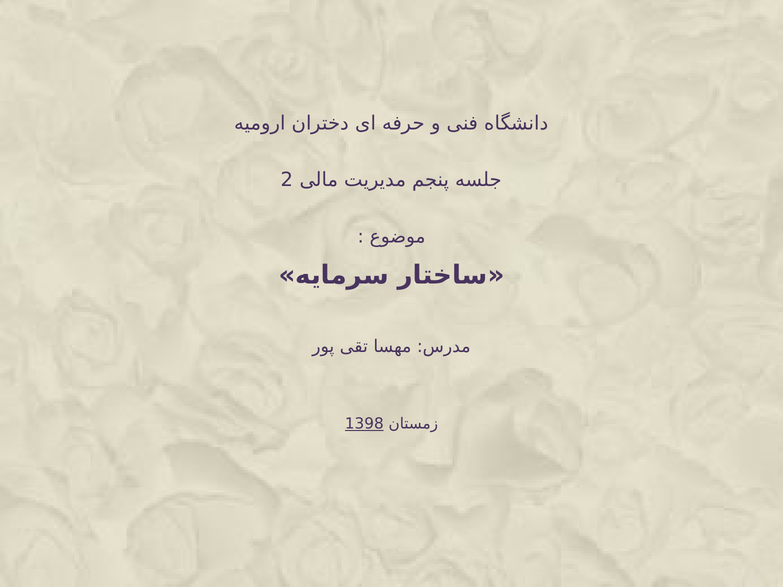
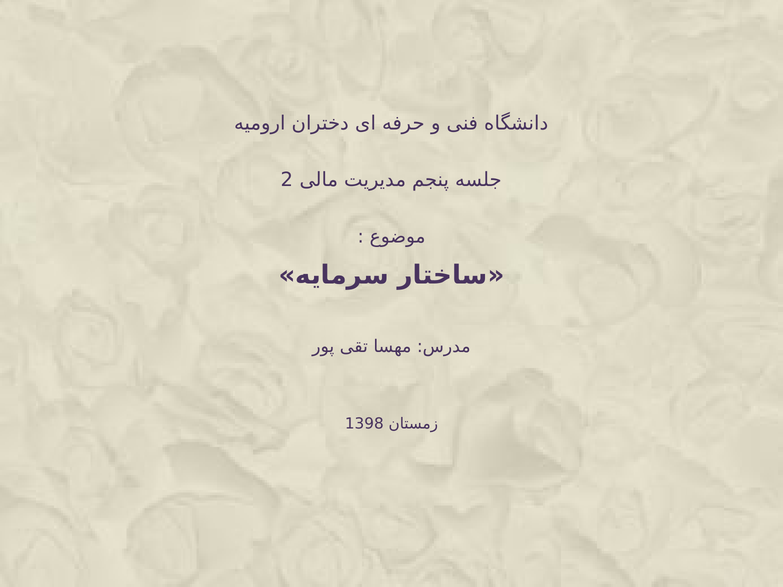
1398 underline: present -> none
